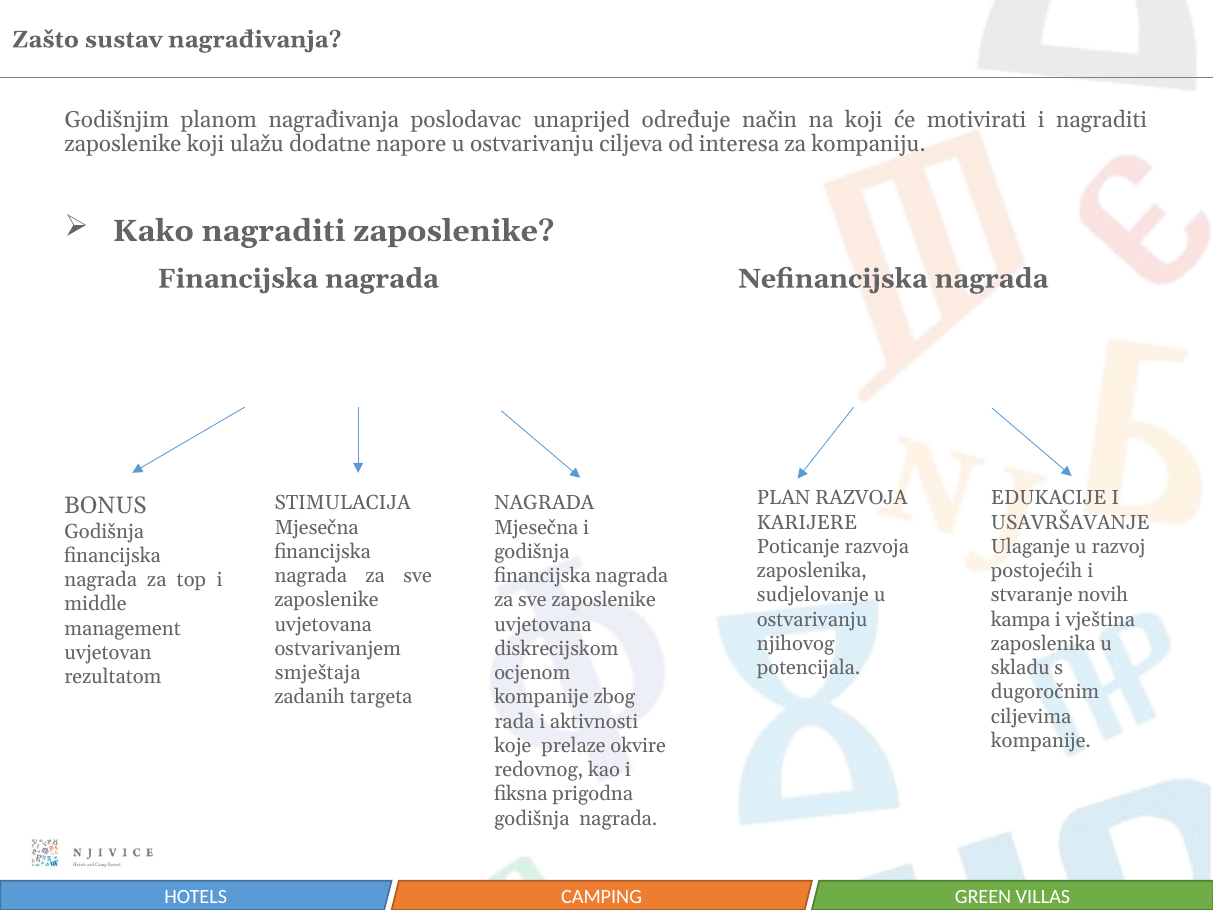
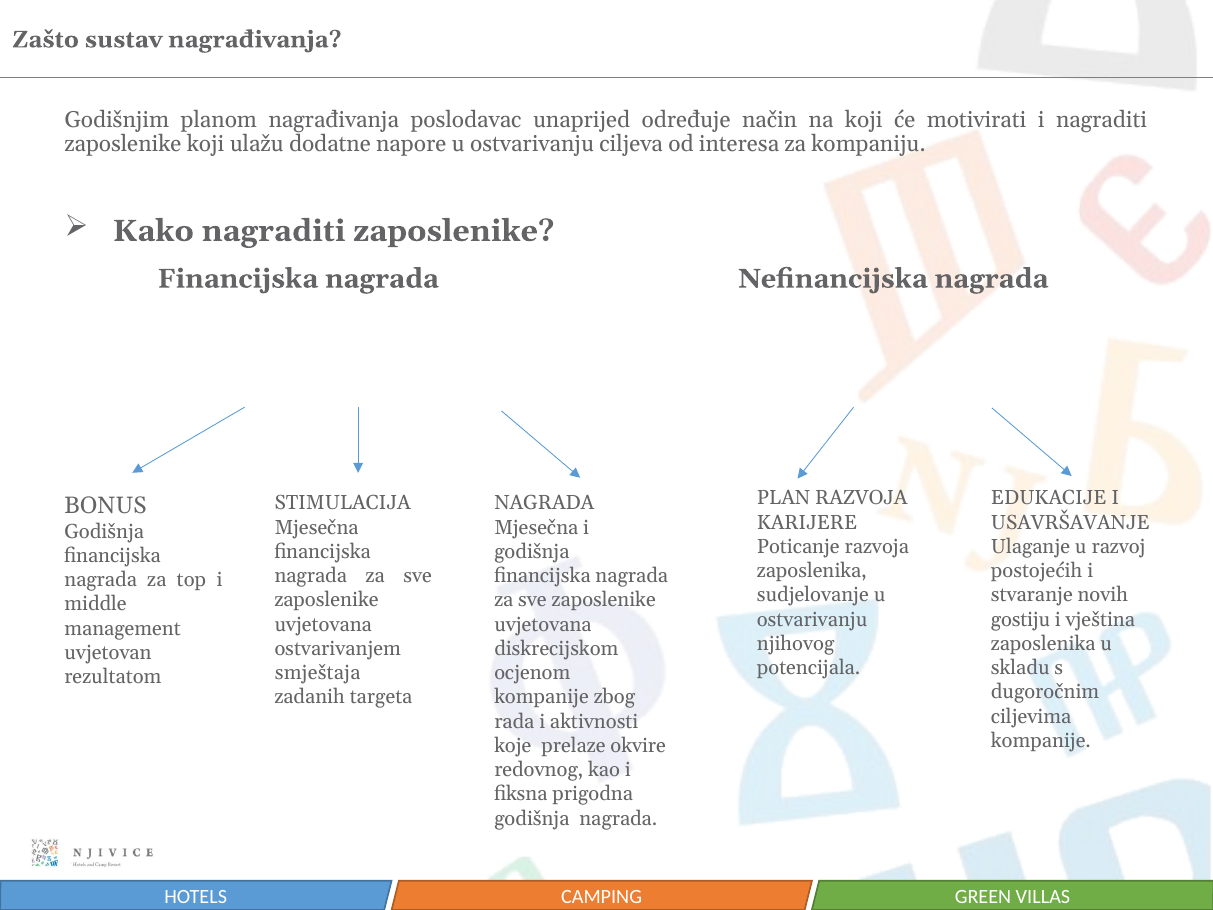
kampa: kampa -> gostiju
